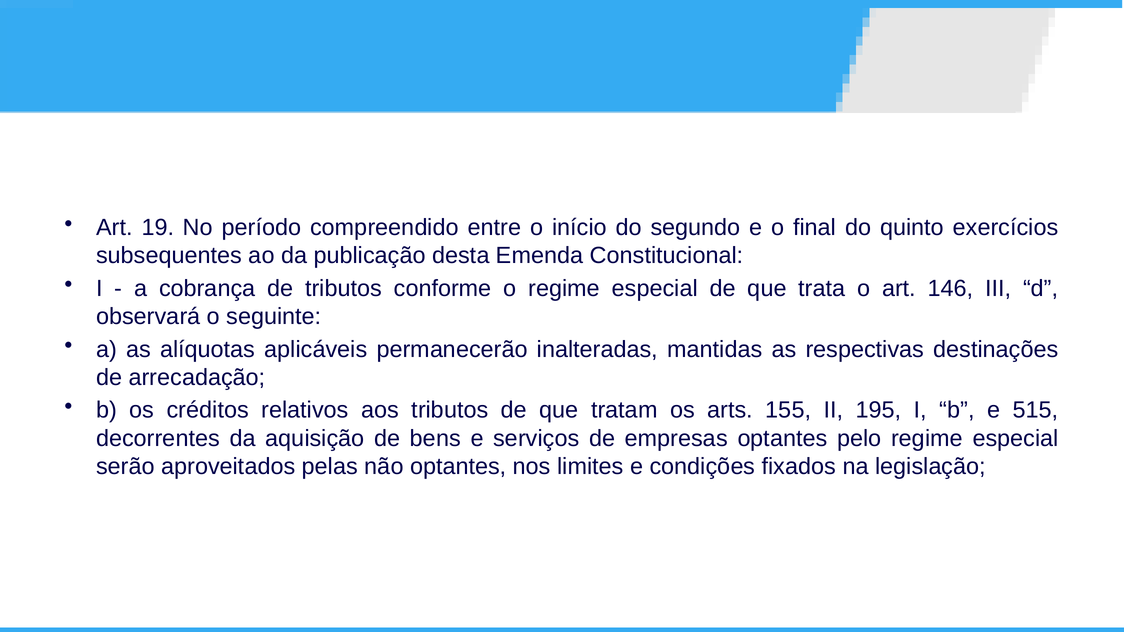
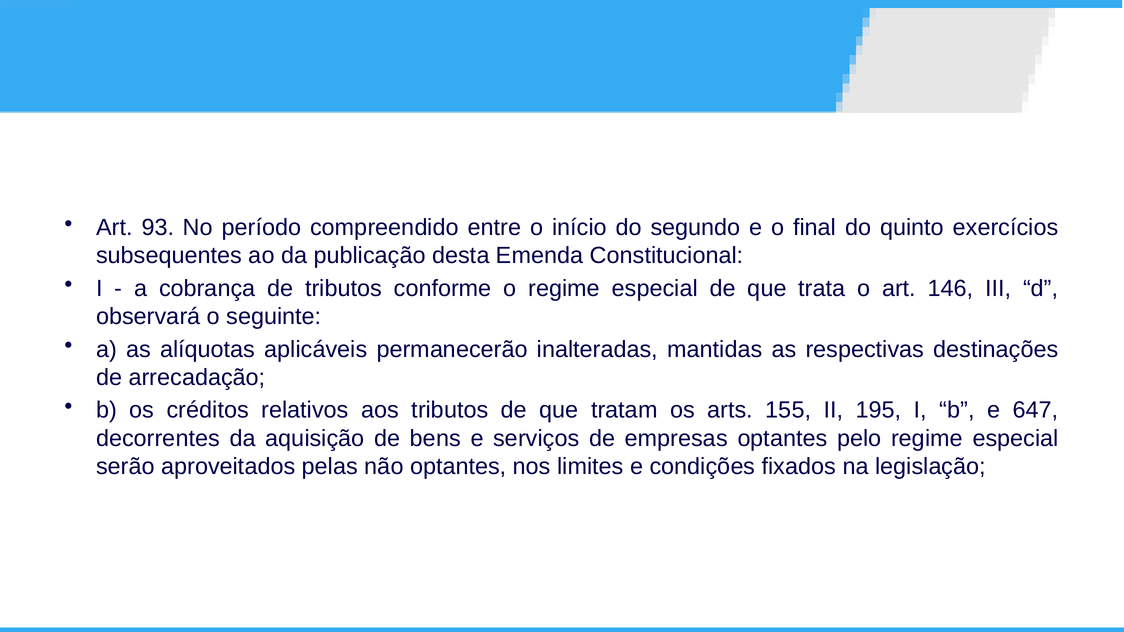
19: 19 -> 93
515: 515 -> 647
